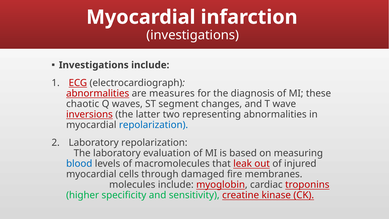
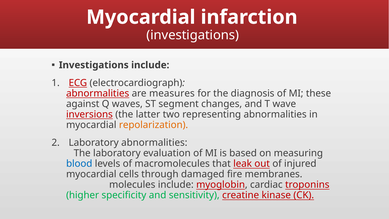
chaotic: chaotic -> against
repolarization at (154, 125) colour: blue -> orange
Laboratory repolarization: repolarization -> abnormalities
